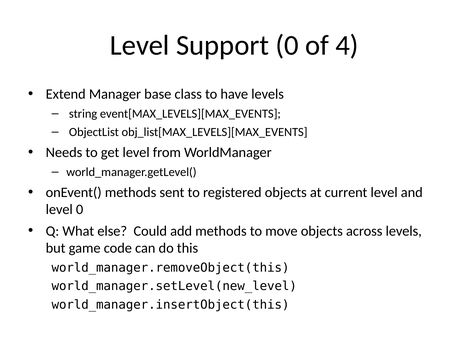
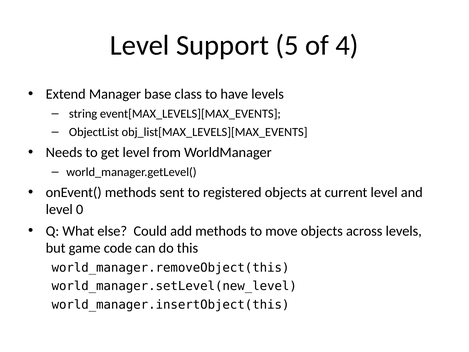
Support 0: 0 -> 5
